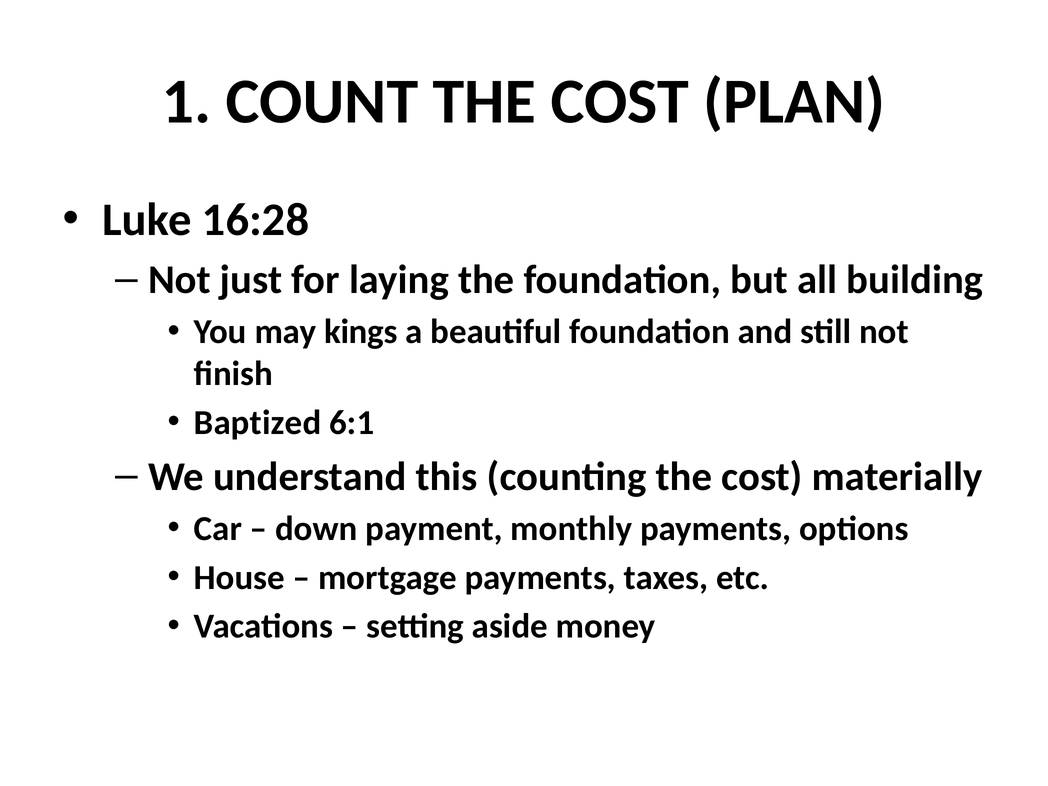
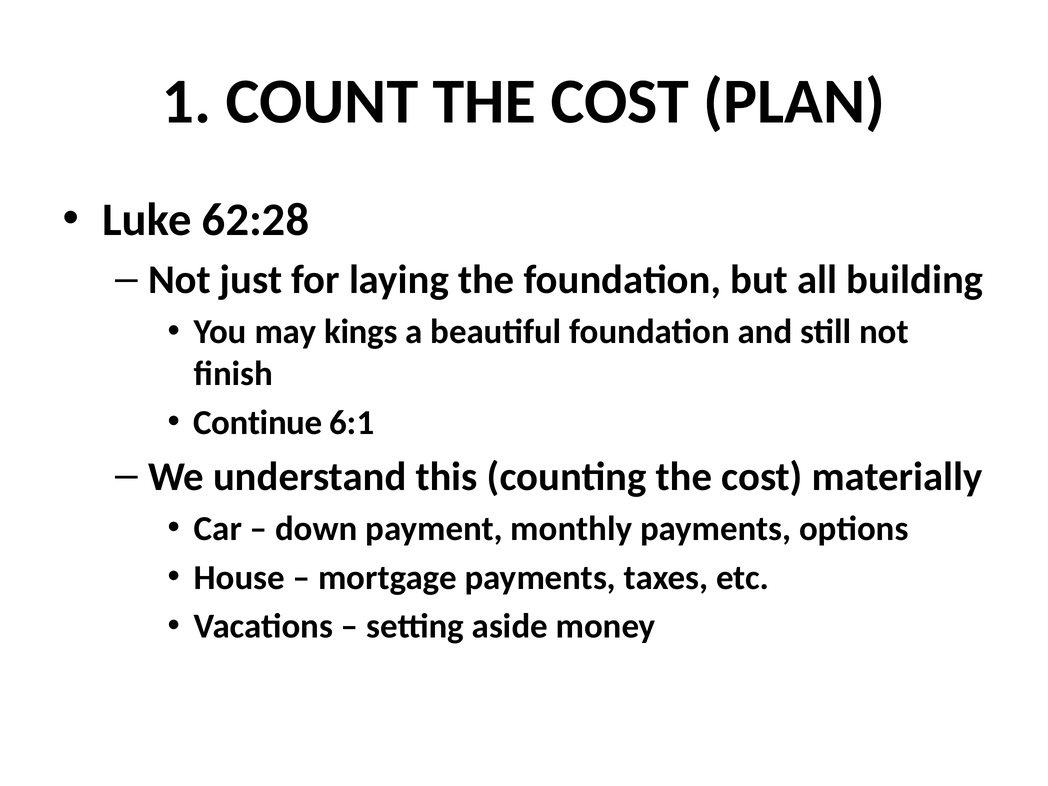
16:28: 16:28 -> 62:28
Baptized: Baptized -> Continue
